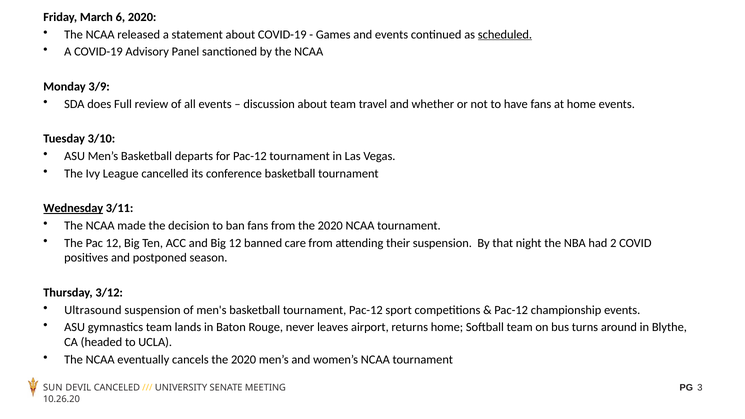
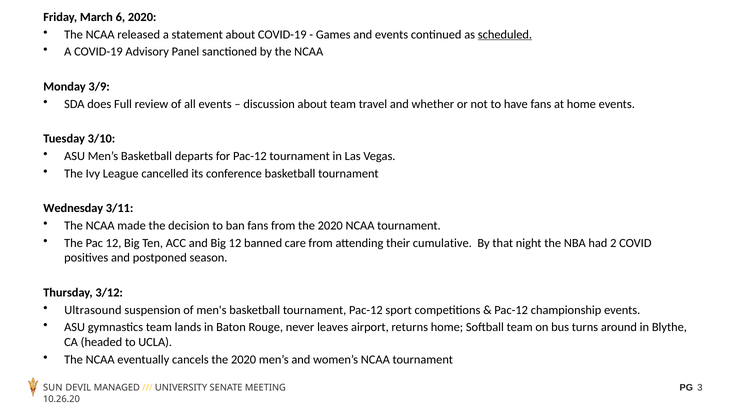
Wednesday underline: present -> none
their suspension: suspension -> cumulative
CANCELED: CANCELED -> MANAGED
